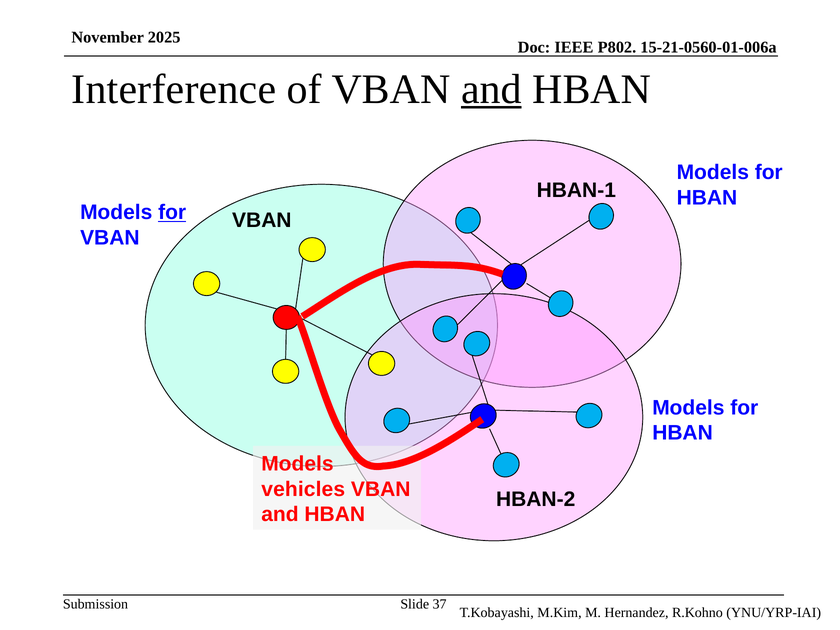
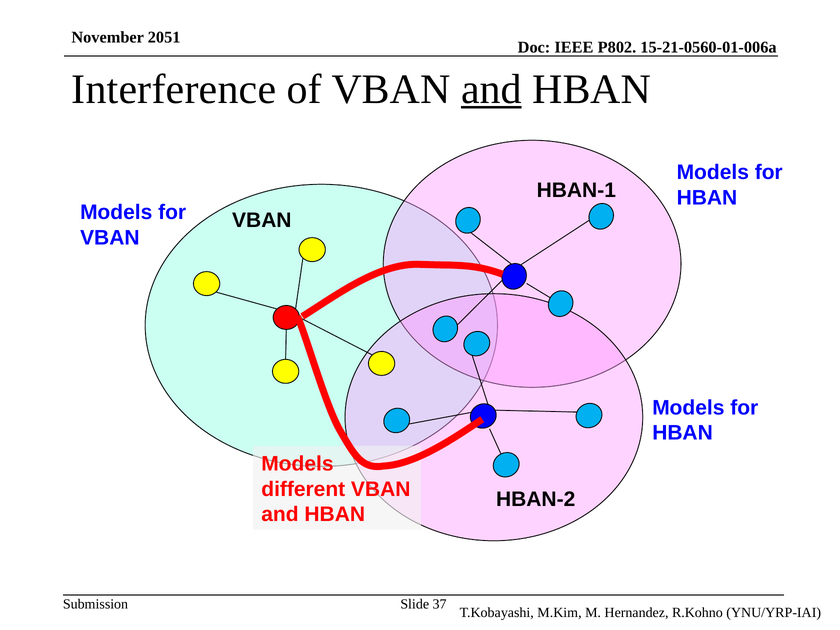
2025: 2025 -> 2051
for at (172, 213) underline: present -> none
vehicles: vehicles -> different
